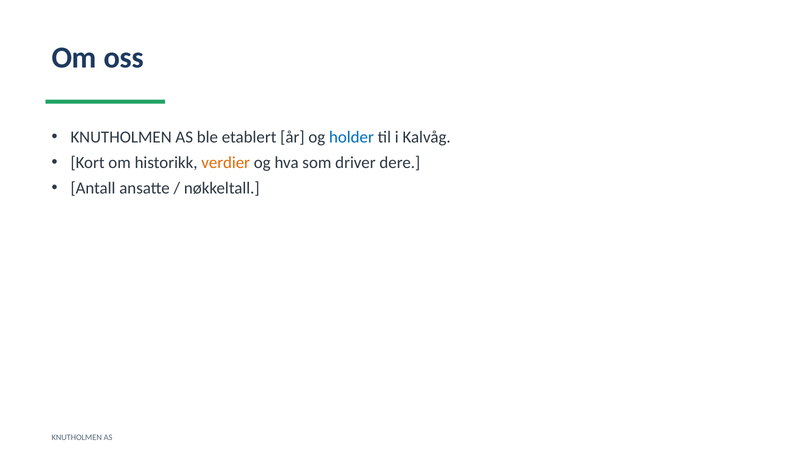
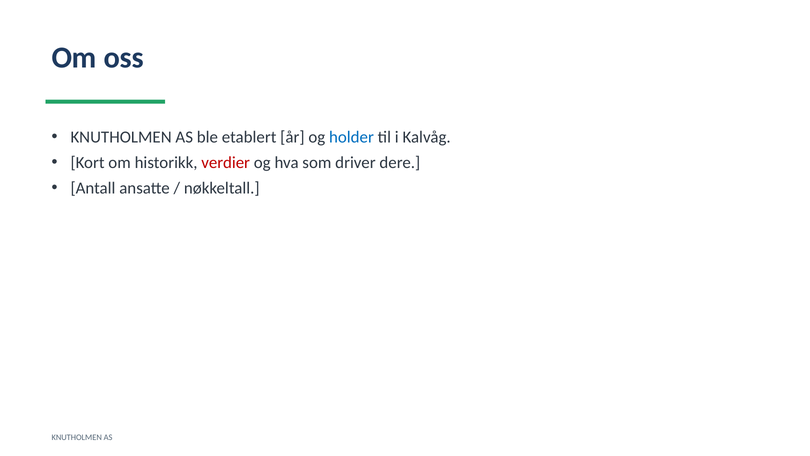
verdier colour: orange -> red
